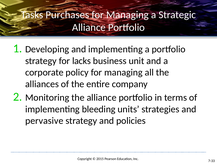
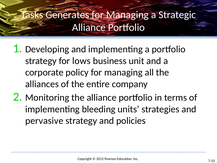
Purchases: Purchases -> Generates
lacks: lacks -> lows
